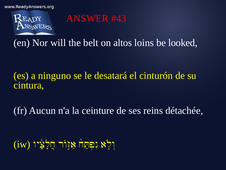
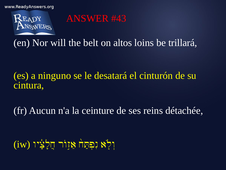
looked: looked -> trillará
